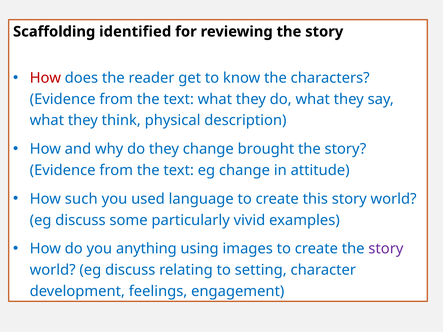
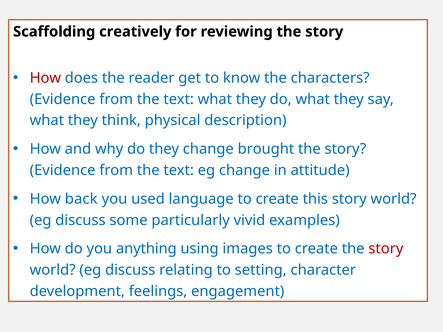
identified: identified -> creatively
such: such -> back
story at (386, 249) colour: purple -> red
